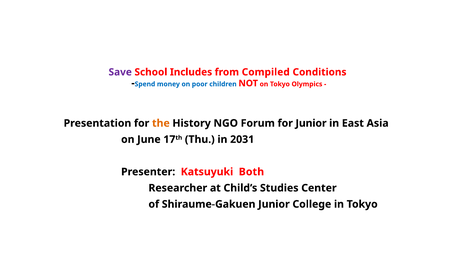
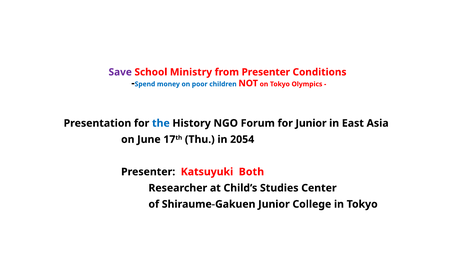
Includes: Includes -> Ministry
from Compiled: Compiled -> Presenter
the colour: orange -> blue
2031: 2031 -> 2054
